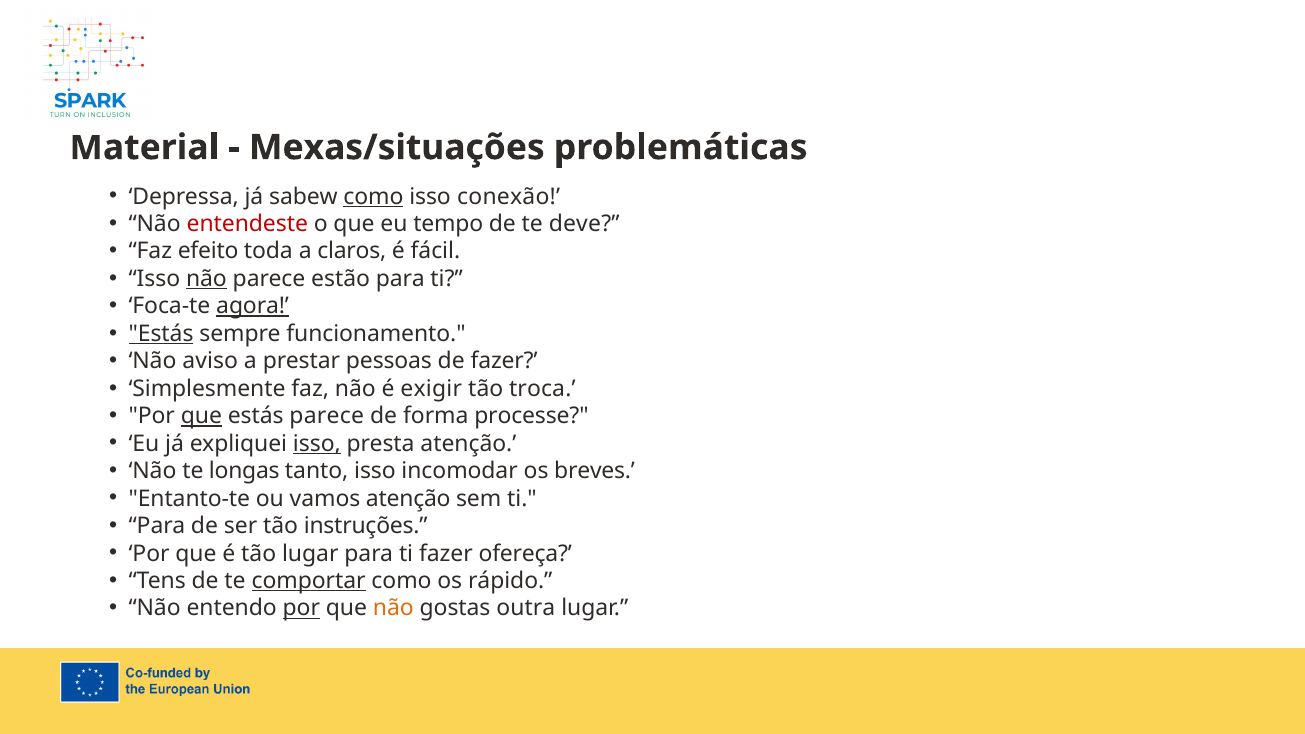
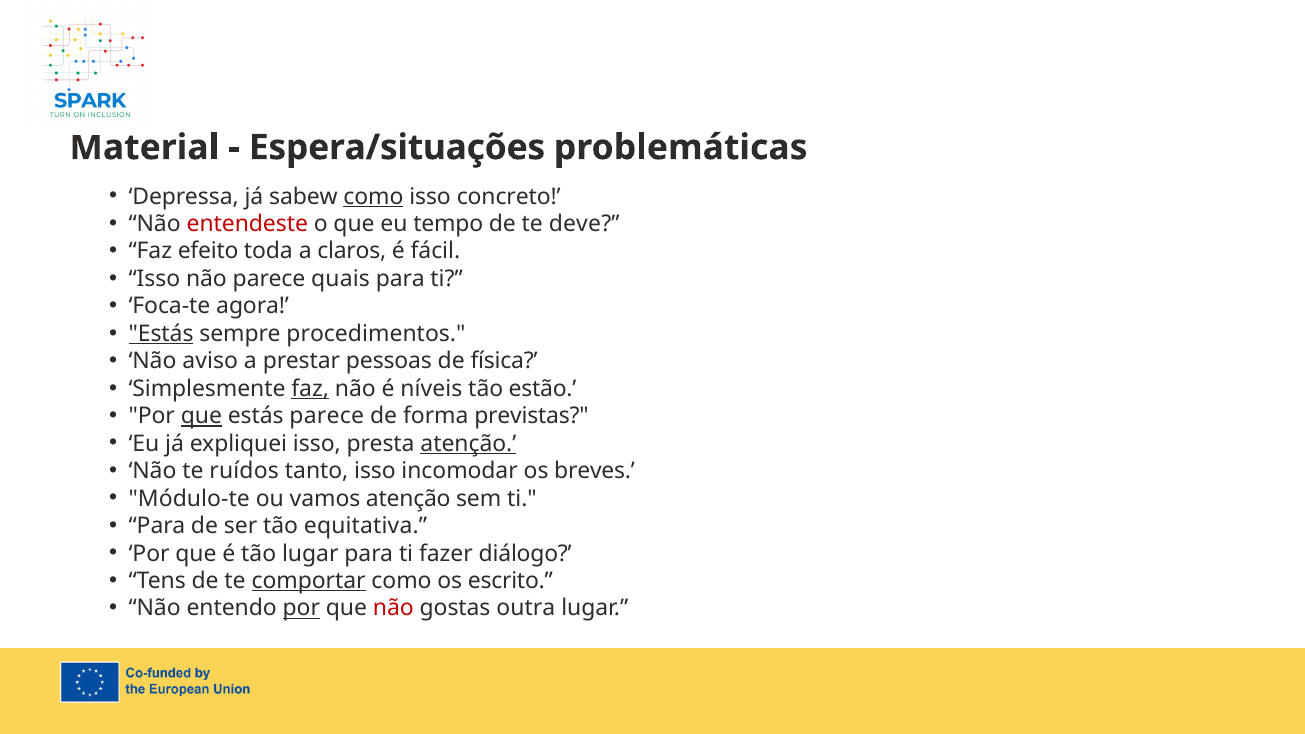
Mexas/situações: Mexas/situações -> Espera/situações
conexão: conexão -> concreto
não at (206, 279) underline: present -> none
estão: estão -> quais
agora underline: present -> none
funcionamento: funcionamento -> procedimentos
de fazer: fazer -> física
faz at (310, 389) underline: none -> present
exigir: exigir -> níveis
troca: troca -> estão
processe: processe -> previstas
isso at (317, 444) underline: present -> none
atenção at (468, 444) underline: none -> present
longas: longas -> ruídos
Entanto-te: Entanto-te -> Módulo-te
instruções: instruções -> equitativa
ofereça: ofereça -> diálogo
rápido: rápido -> escrito
não at (393, 608) colour: orange -> red
